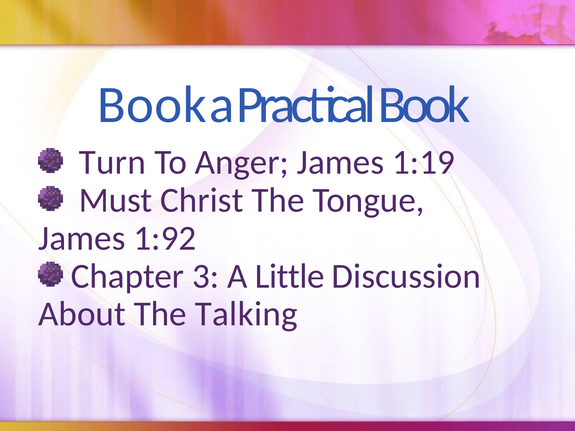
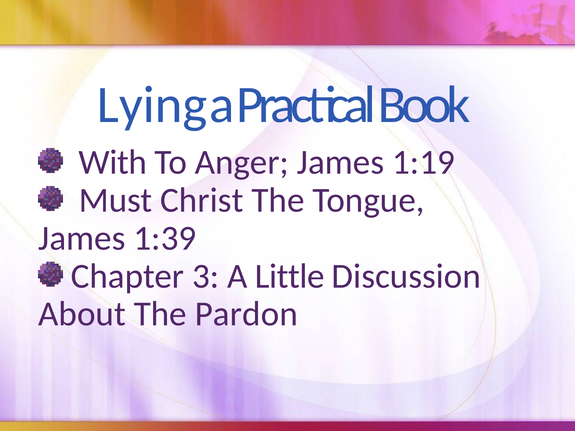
Book at (152, 105): Book -> Lying
Turn: Turn -> With
1:92: 1:92 -> 1:39
Talking: Talking -> Pardon
